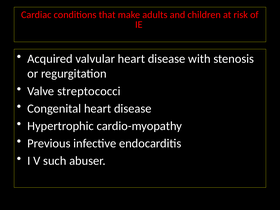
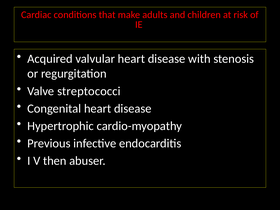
such: such -> then
